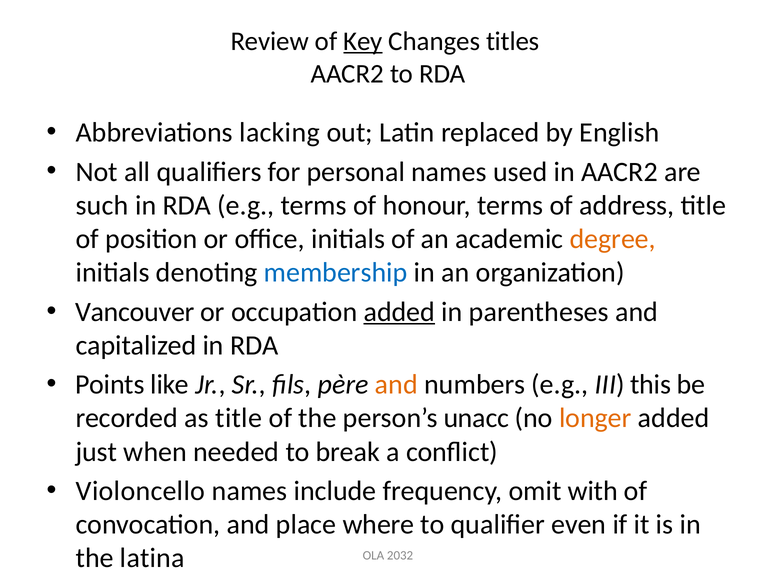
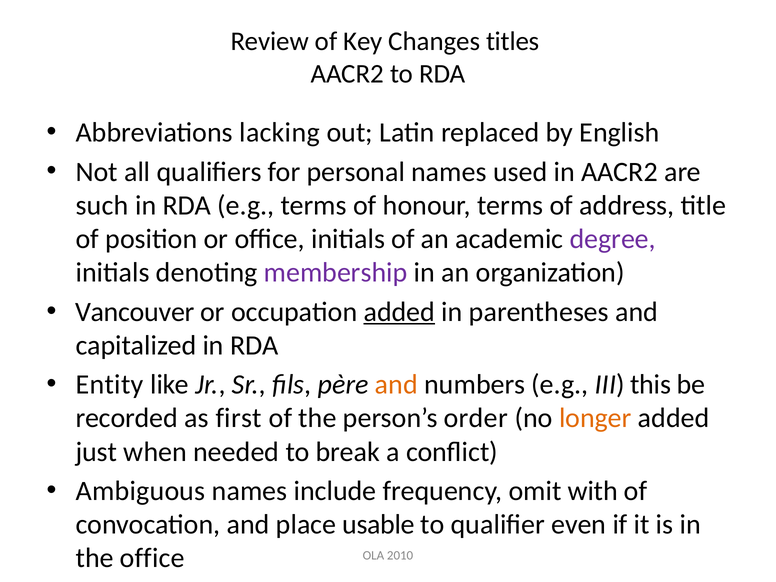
Key underline: present -> none
degree colour: orange -> purple
membership colour: blue -> purple
Points: Points -> Entity
as title: title -> first
unacc: unacc -> order
Violoncello: Violoncello -> Ambiguous
where: where -> usable
the latina: latina -> office
2032: 2032 -> 2010
